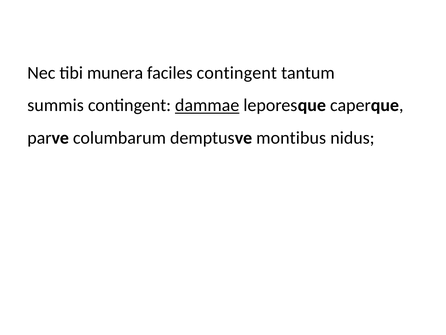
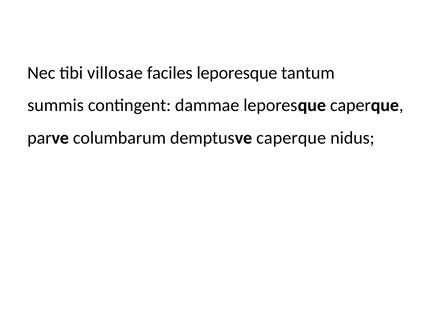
munera: munera -> villosae
faciles contingent: contingent -> leporesque
dammae underline: present -> none
demptusve montibus: montibus -> caperque
